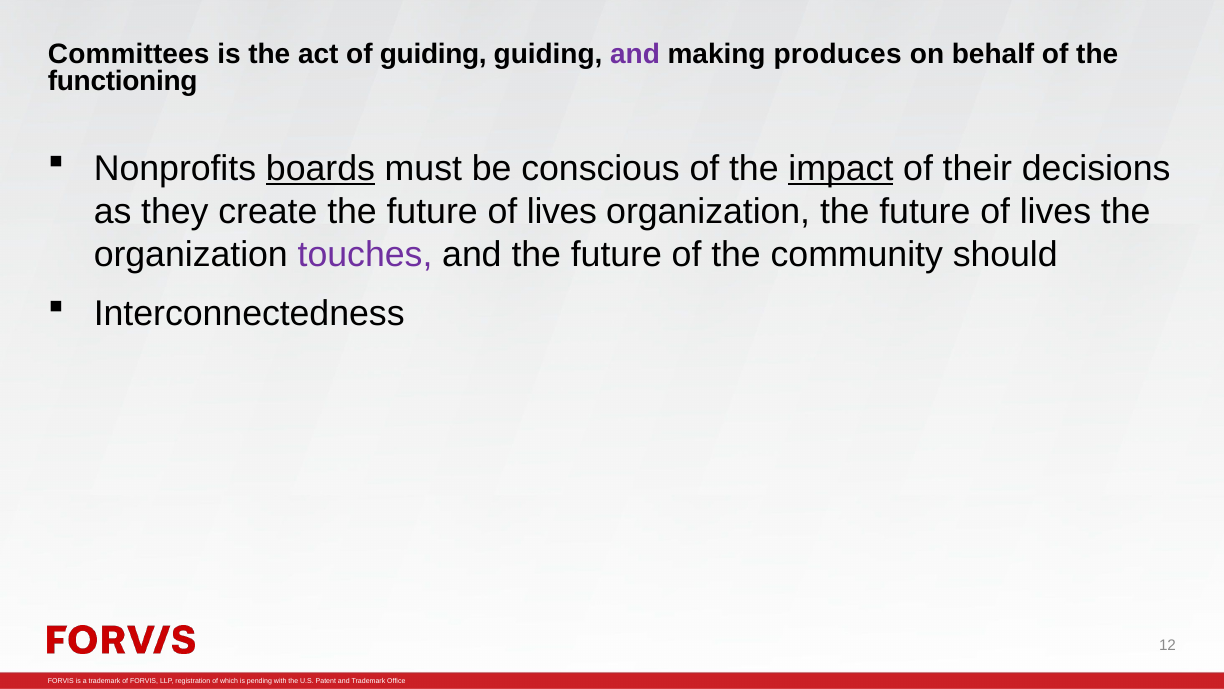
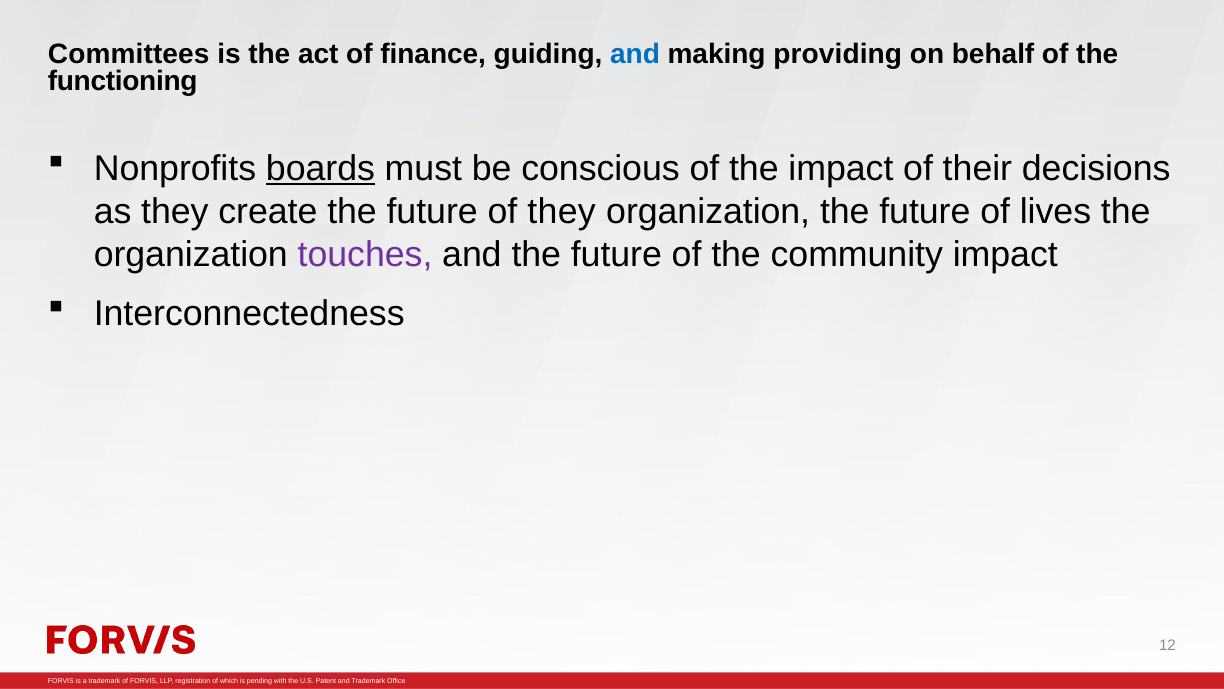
of guiding: guiding -> finance
and at (635, 54) colour: purple -> blue
produces: produces -> providing
impact at (841, 168) underline: present -> none
lives at (562, 211): lives -> they
community should: should -> impact
